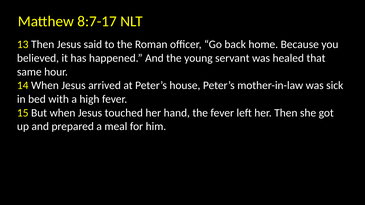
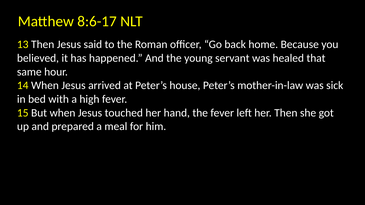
8:7-17: 8:7-17 -> 8:6-17
